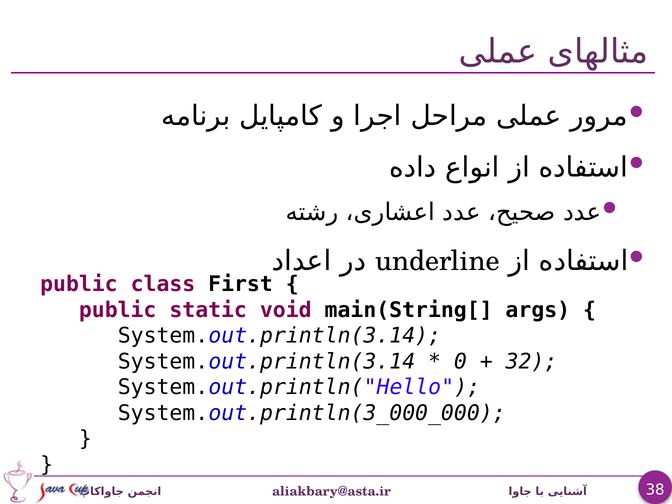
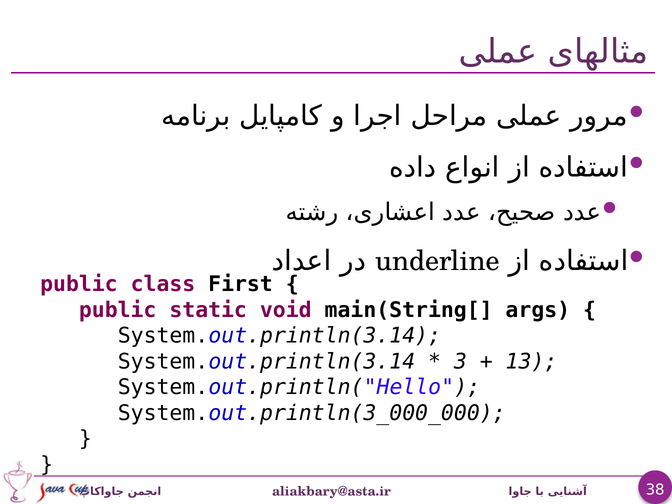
0: 0 -> 3
32: 32 -> 13
